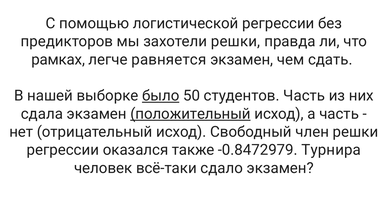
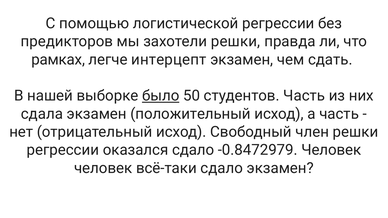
равняется: равняется -> интерцепт
положительный underline: present -> none
оказался также: также -> сдало
-0.8472979 Турнира: Турнира -> Человек
